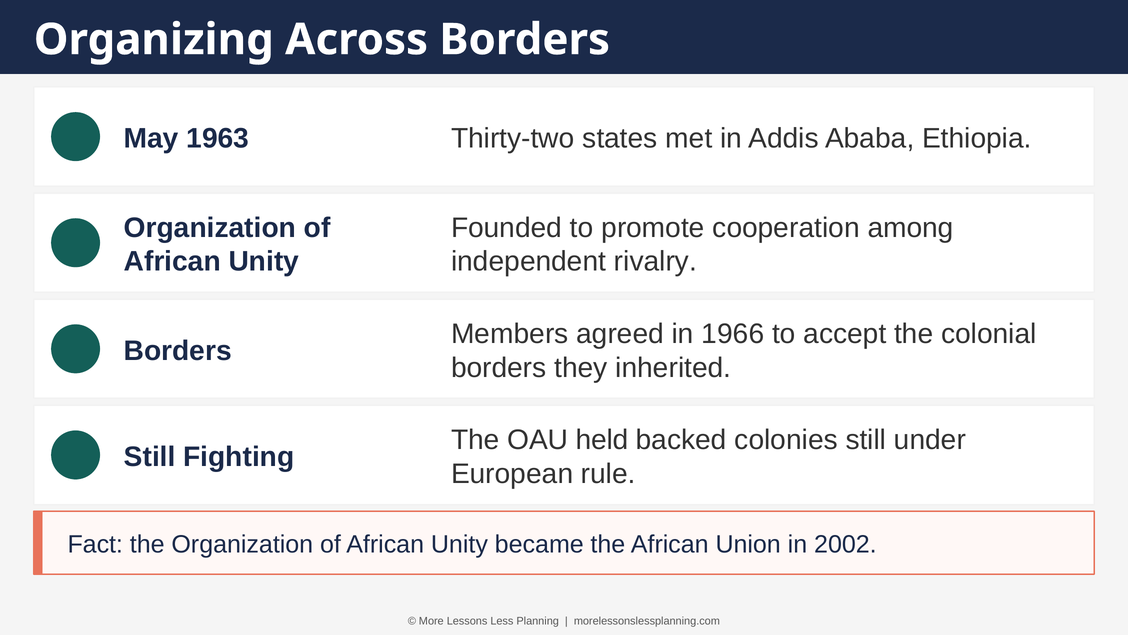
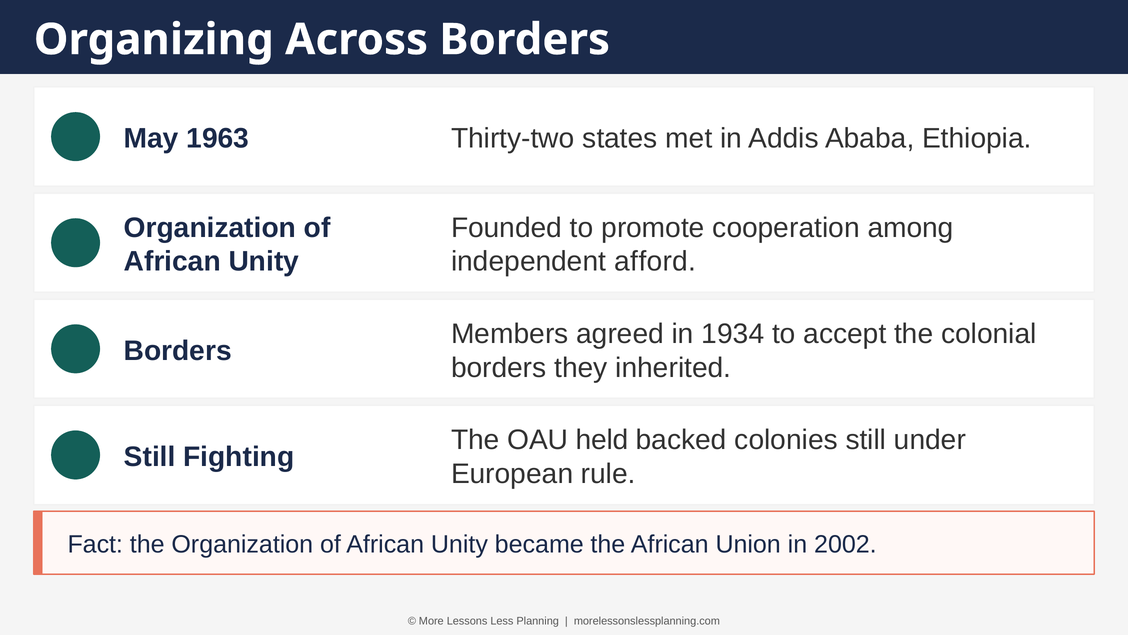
rivalry: rivalry -> afford
1966: 1966 -> 1934
